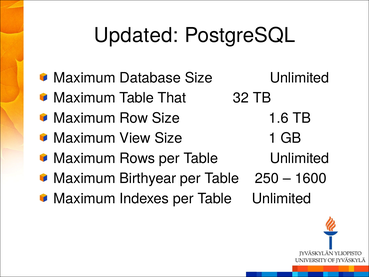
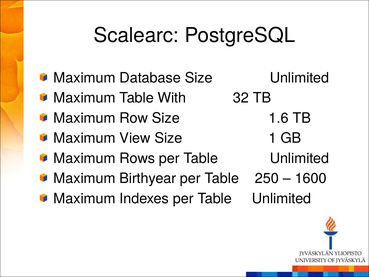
Updated: Updated -> Scalearc
That: That -> With
